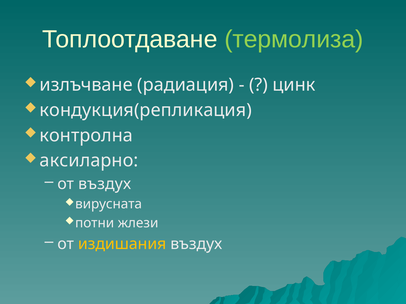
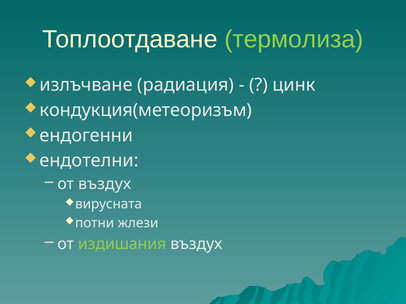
кондукция(репликация: кондукция(репликация -> кондукция(метеоризъм
контролна: контролна -> ендогенни
аксиларно: аксиларно -> ендотелни
издишания colour: yellow -> light green
